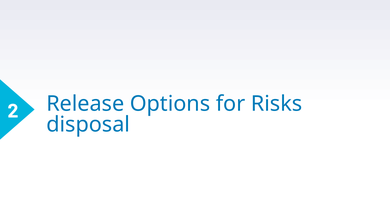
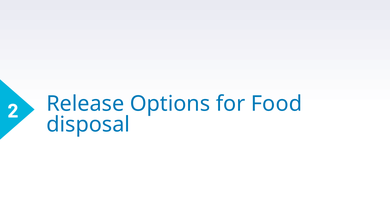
Risks: Risks -> Food
